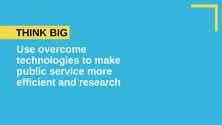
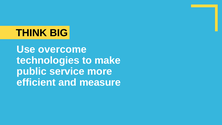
research: research -> measure
